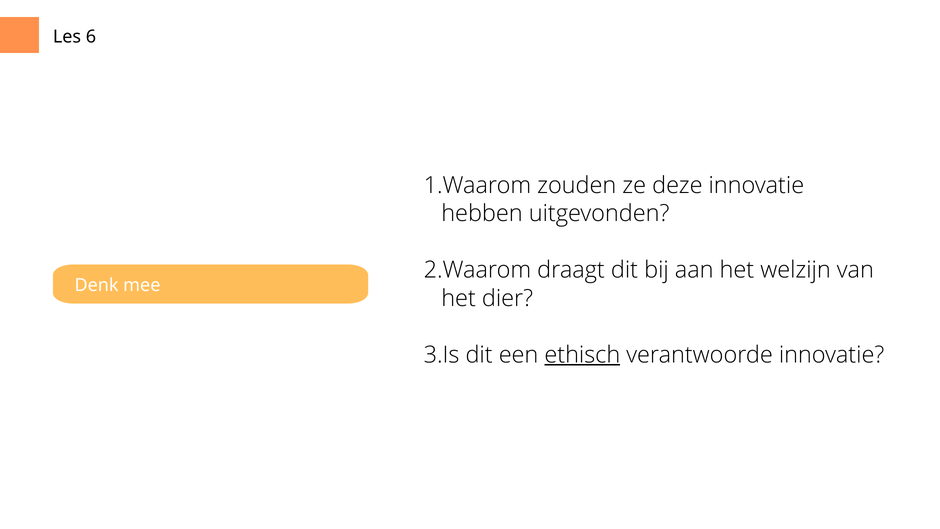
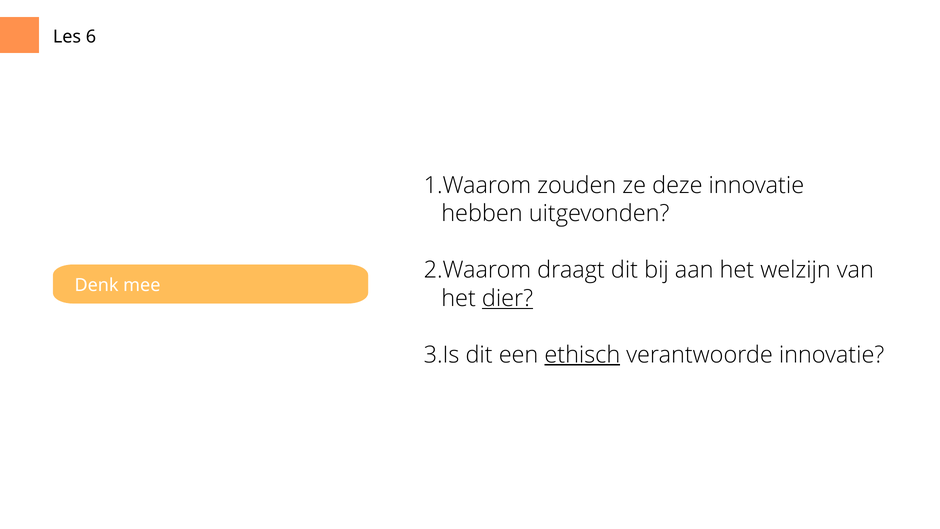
dier underline: none -> present
